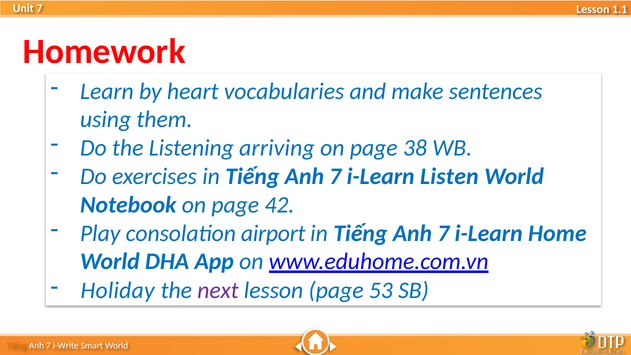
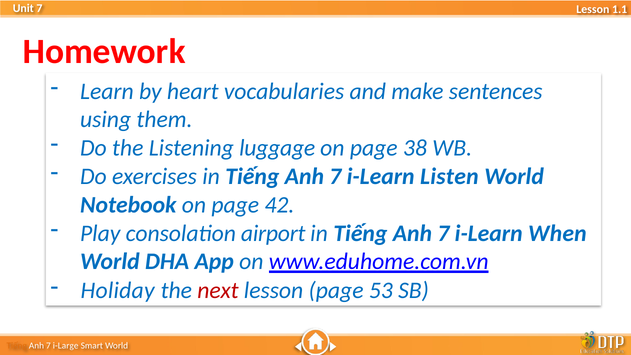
arriving: arriving -> luggage
Home: Home -> When
next colour: purple -> red
i-Write: i-Write -> i-Large
